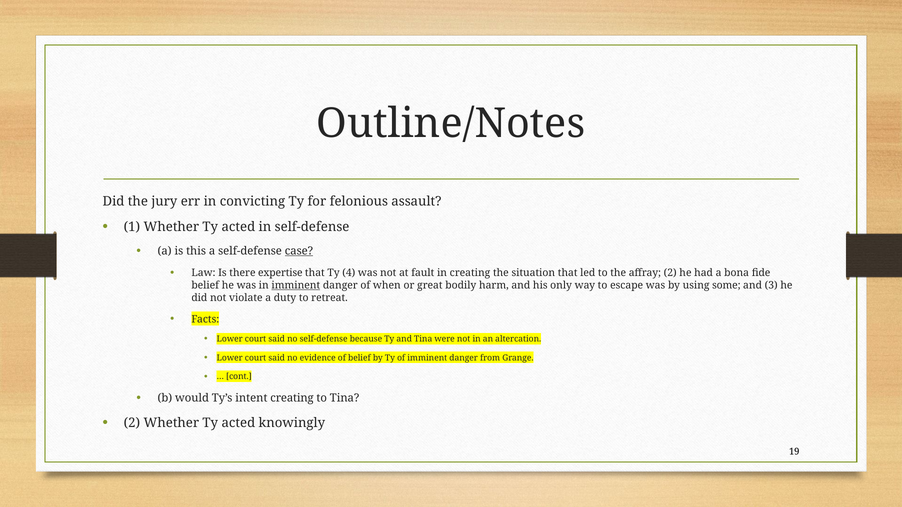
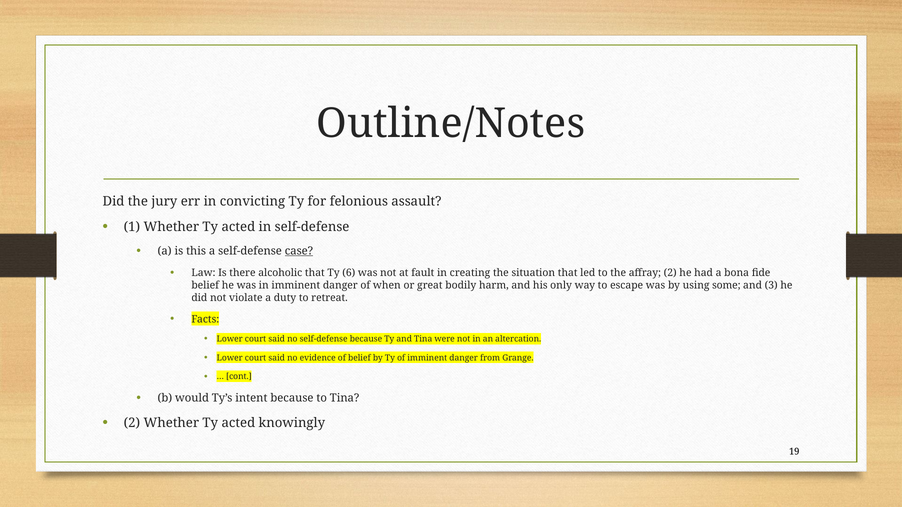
expertise: expertise -> alcoholic
4: 4 -> 6
imminent at (296, 286) underline: present -> none
intent creating: creating -> because
